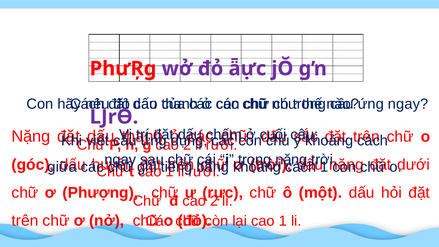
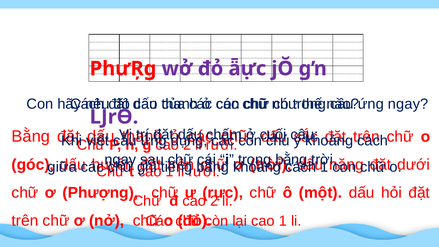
Nặng at (31, 136): Nặng -> Bằng
nặng at (291, 160): nặng -> bằng
